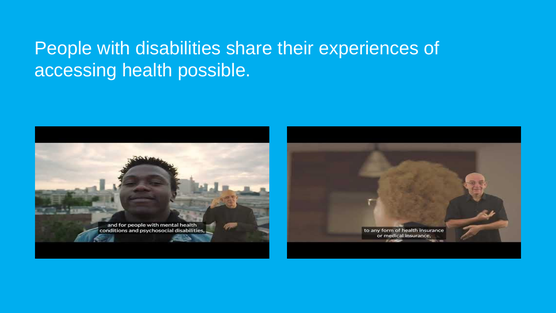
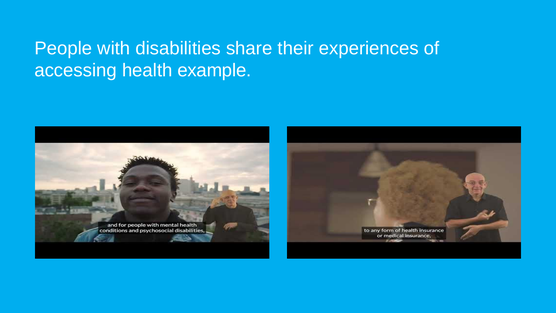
possible: possible -> example
